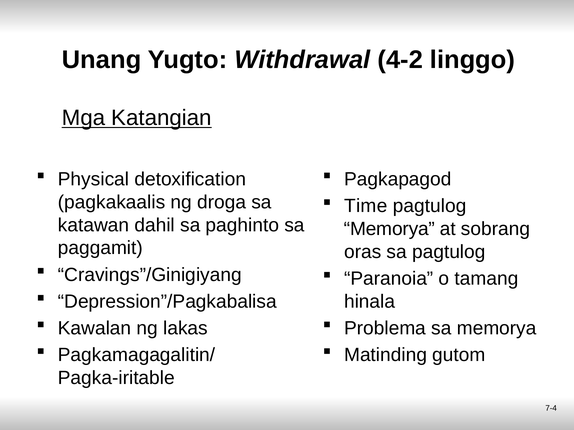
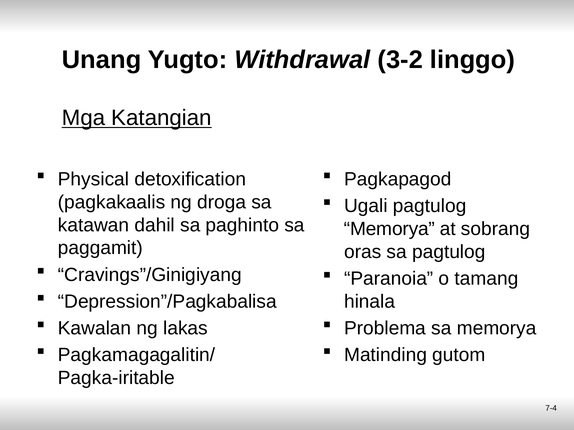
4-2: 4-2 -> 3-2
Time: Time -> Ugali
